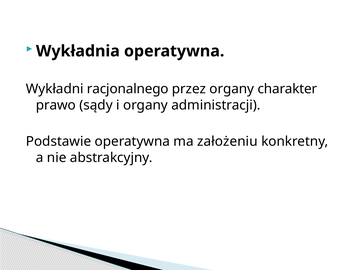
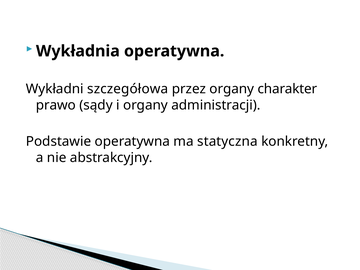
racjonalnego: racjonalnego -> szczegółowa
założeniu: założeniu -> statyczna
